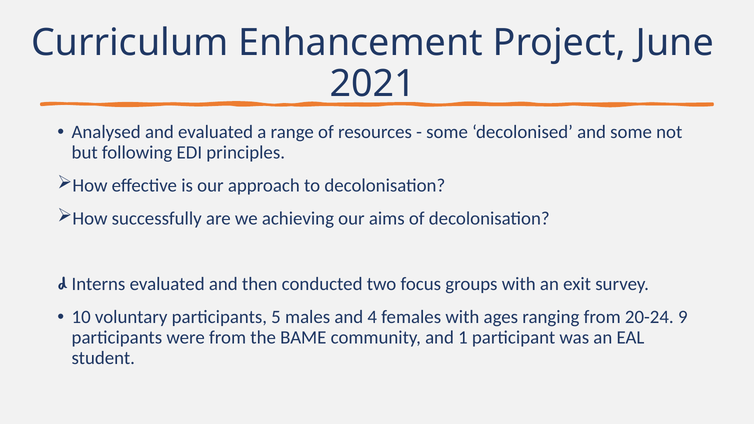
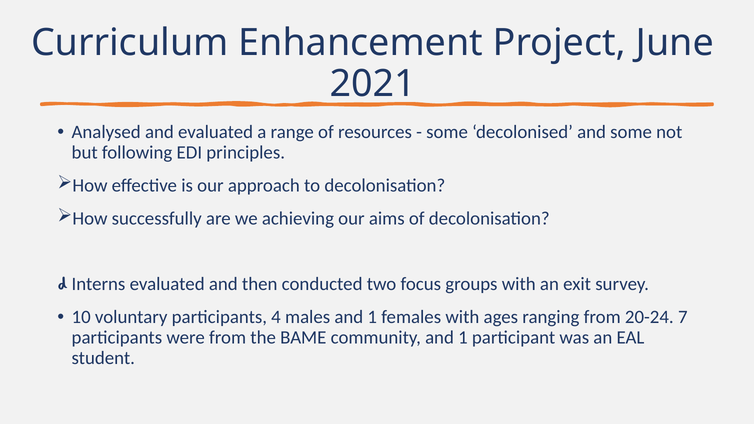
5: 5 -> 4
males and 4: 4 -> 1
9: 9 -> 7
